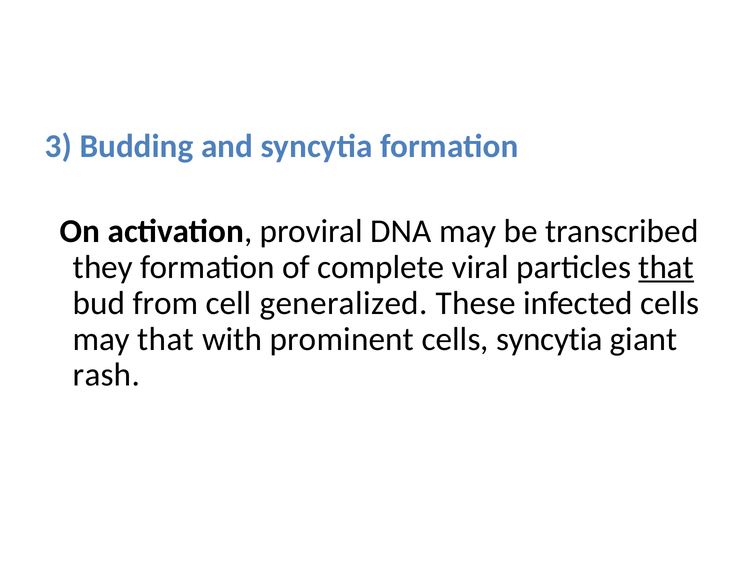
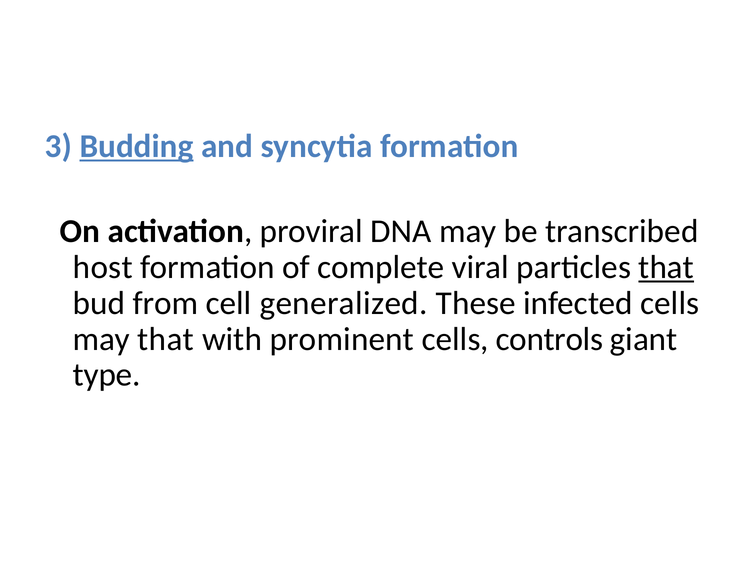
Budding underline: none -> present
they: they -> host
cells syncytia: syncytia -> controls
rash: rash -> type
